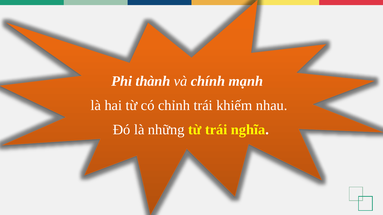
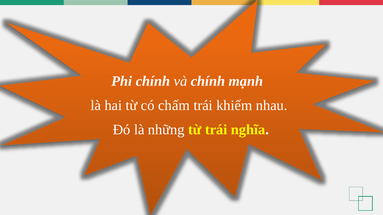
Phi thành: thành -> chính
chỉnh: chỉnh -> chấm
